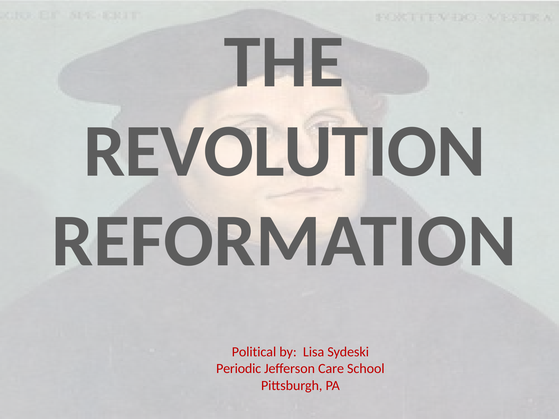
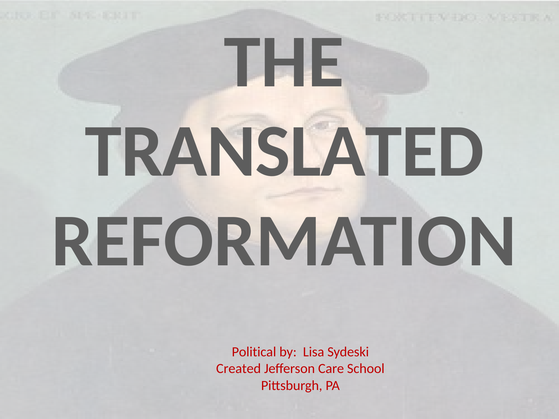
REVOLUTION: REVOLUTION -> TRANSLATED
Periodic: Periodic -> Created
